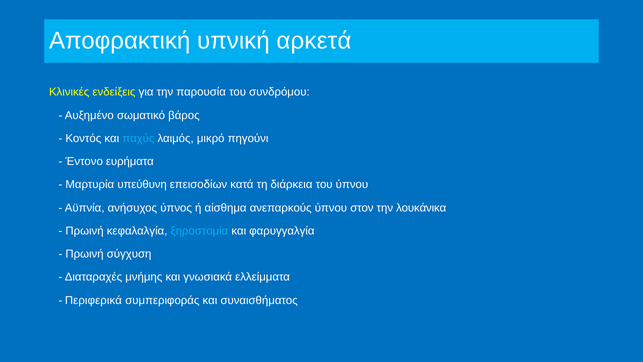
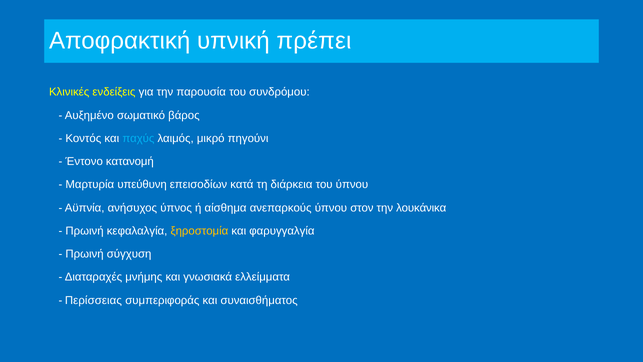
αρκετά: αρκετά -> πρέπει
ευρήματα: ευρήματα -> κατανομή
ξηροστομία colour: light blue -> yellow
Περιφερικά: Περιφερικά -> Περίσσειας
